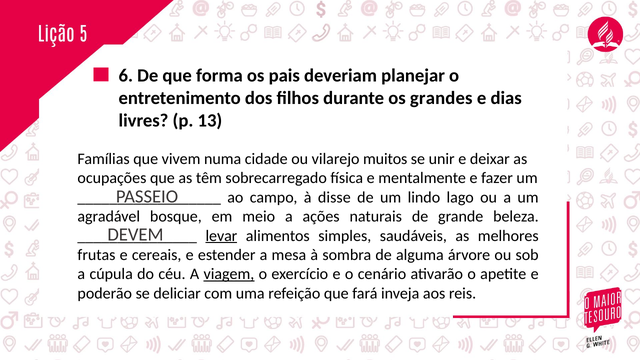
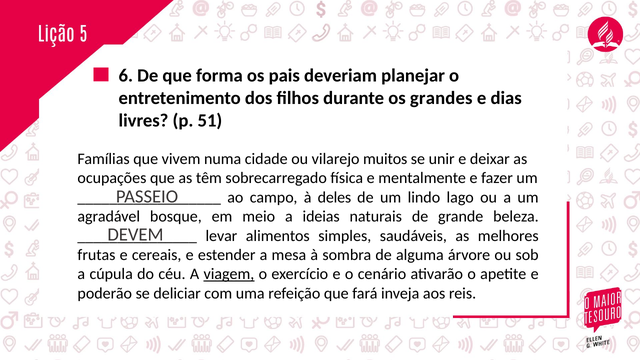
13: 13 -> 51
disse: disse -> deles
ações: ações -> ideias
levar underline: present -> none
